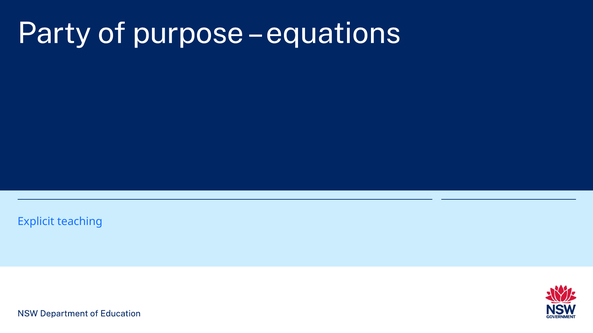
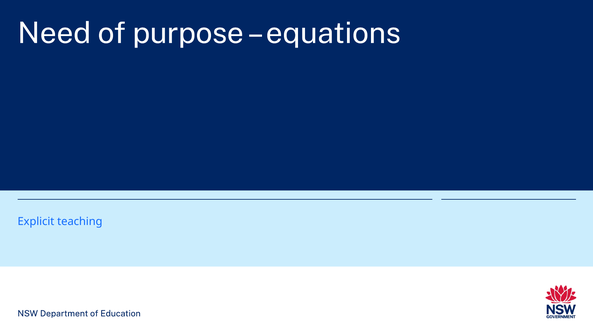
Party: Party -> Need
